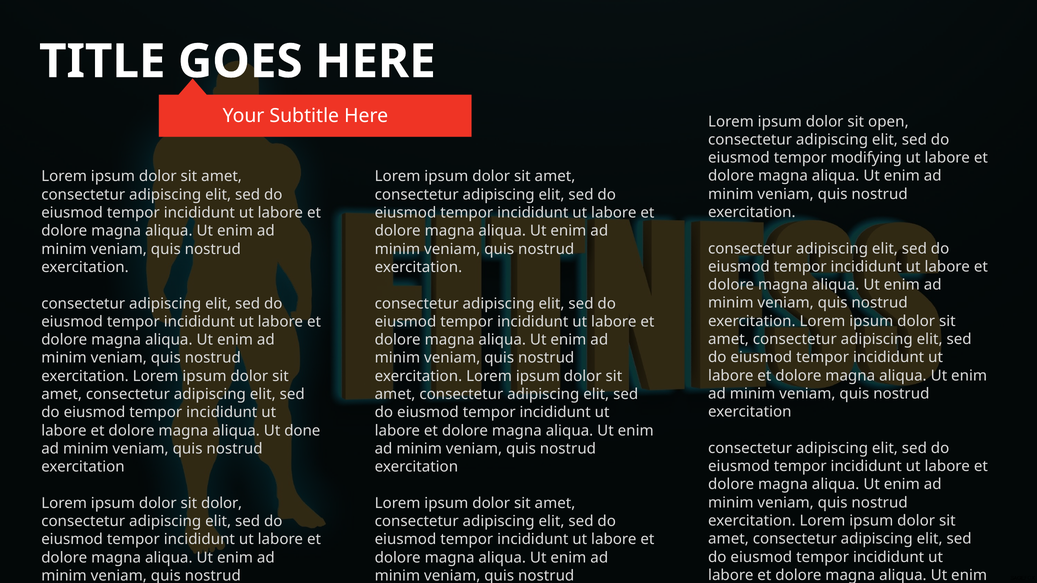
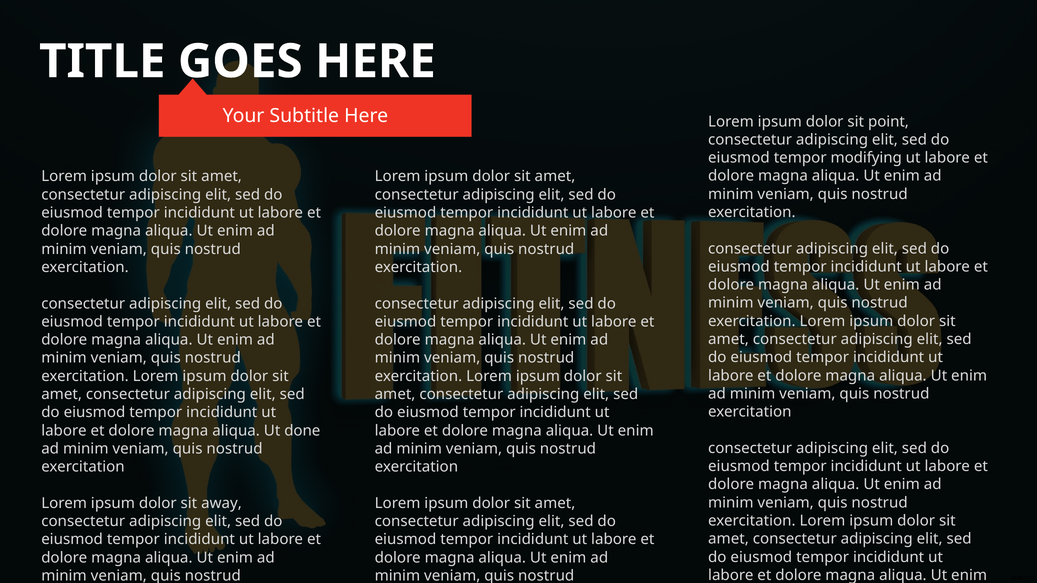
open: open -> point
sit dolor: dolor -> away
